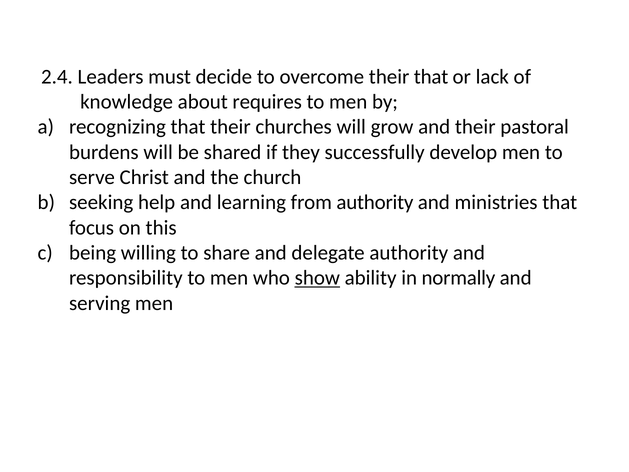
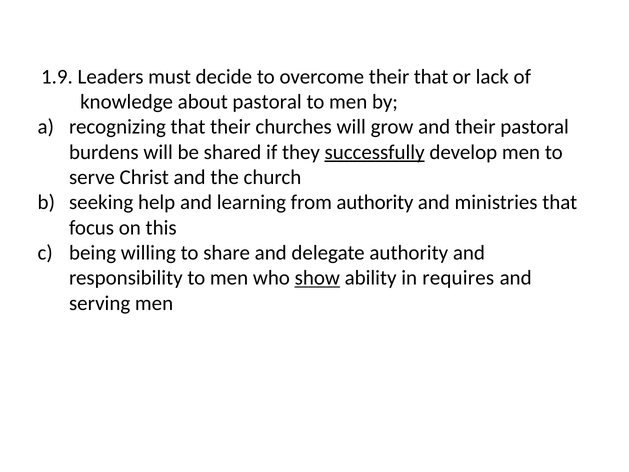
2.4: 2.4 -> 1.9
about requires: requires -> pastoral
successfully underline: none -> present
normally: normally -> requires
